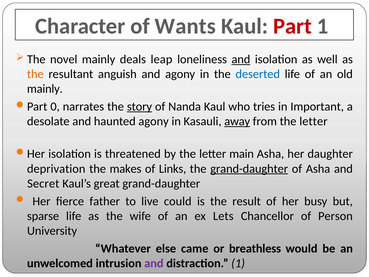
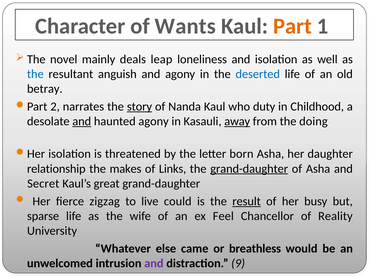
Part colour: red -> orange
and at (241, 59) underline: present -> none
the at (35, 74) colour: orange -> blue
mainly at (45, 89): mainly -> betray
0: 0 -> 2
tries: tries -> duty
Important: Important -> Childhood
and at (82, 121) underline: none -> present
from the letter: letter -> doing
main: main -> born
deprivation: deprivation -> relationship
father: father -> zigzag
result underline: none -> present
Lets: Lets -> Feel
Person: Person -> Reality
distraction 1: 1 -> 9
